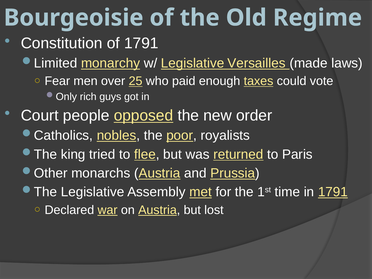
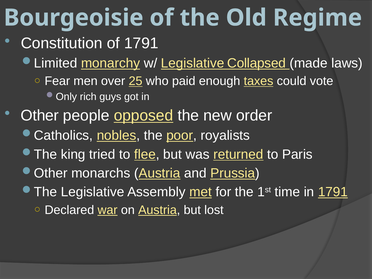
Versailles: Versailles -> Collapsed
Court: Court -> Other
